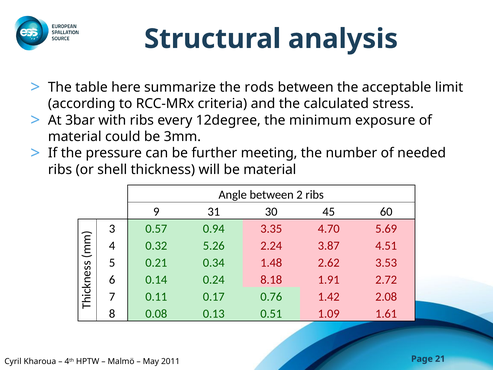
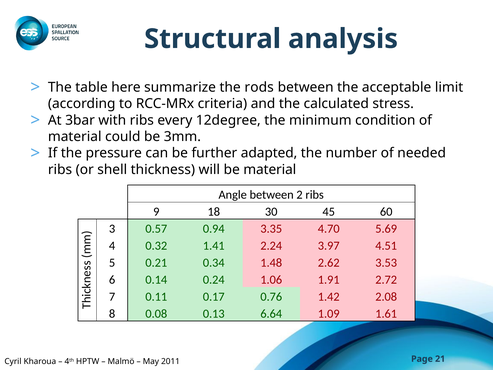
exposure: exposure -> condition
meeting: meeting -> adapted
31: 31 -> 18
5.26: 5.26 -> 1.41
3.87: 3.87 -> 3.97
8.18: 8.18 -> 1.06
0.51: 0.51 -> 6.64
